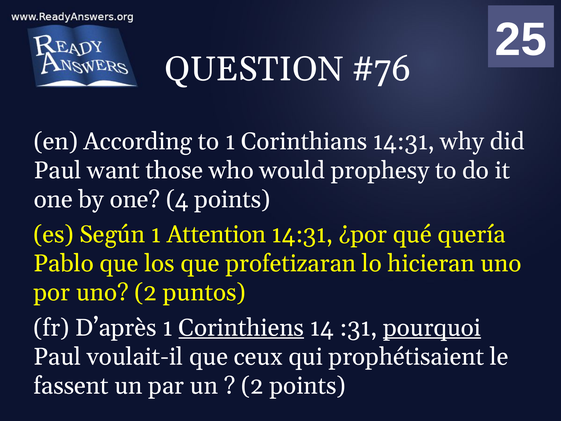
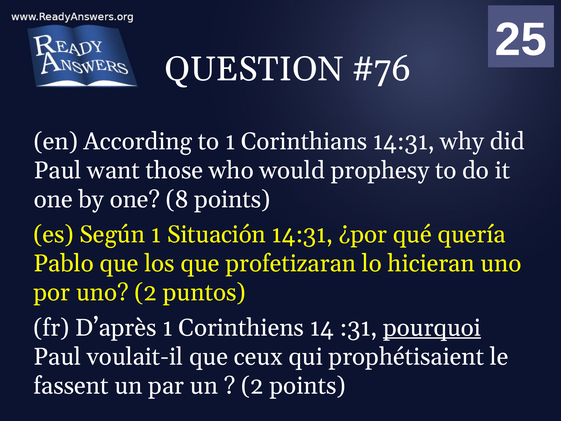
4: 4 -> 8
Attention: Attention -> Situación
Corinthiens underline: present -> none
